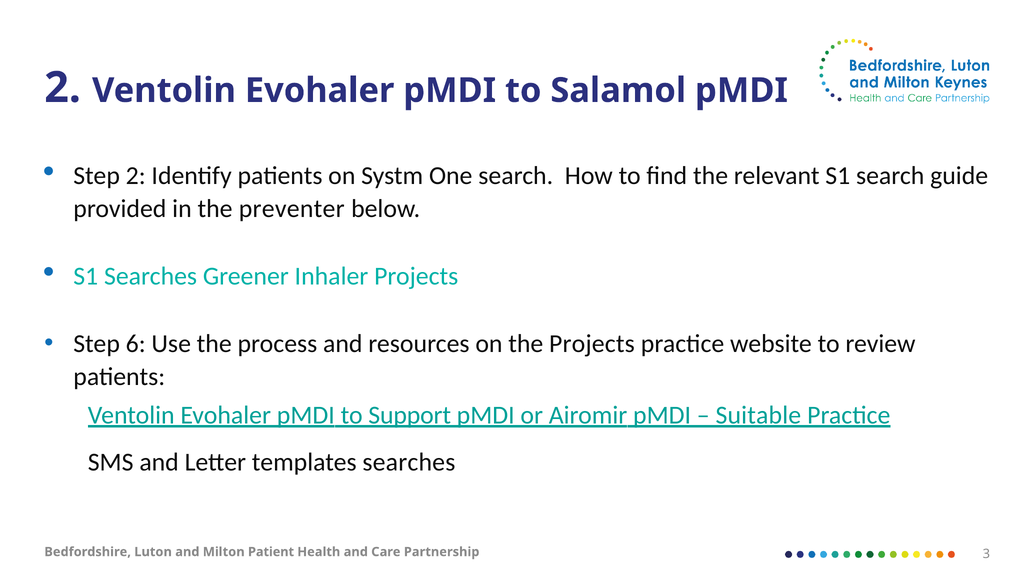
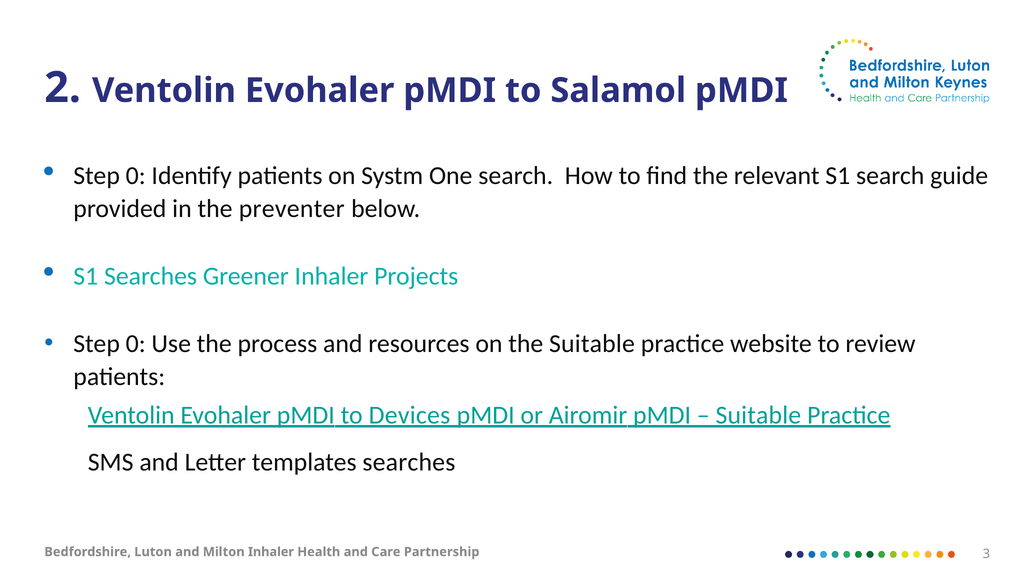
2 at (136, 176): 2 -> 0
6 at (136, 343): 6 -> 0
the Projects: Projects -> Suitable
Support: Support -> Devices
Milton Patient: Patient -> Inhaler
